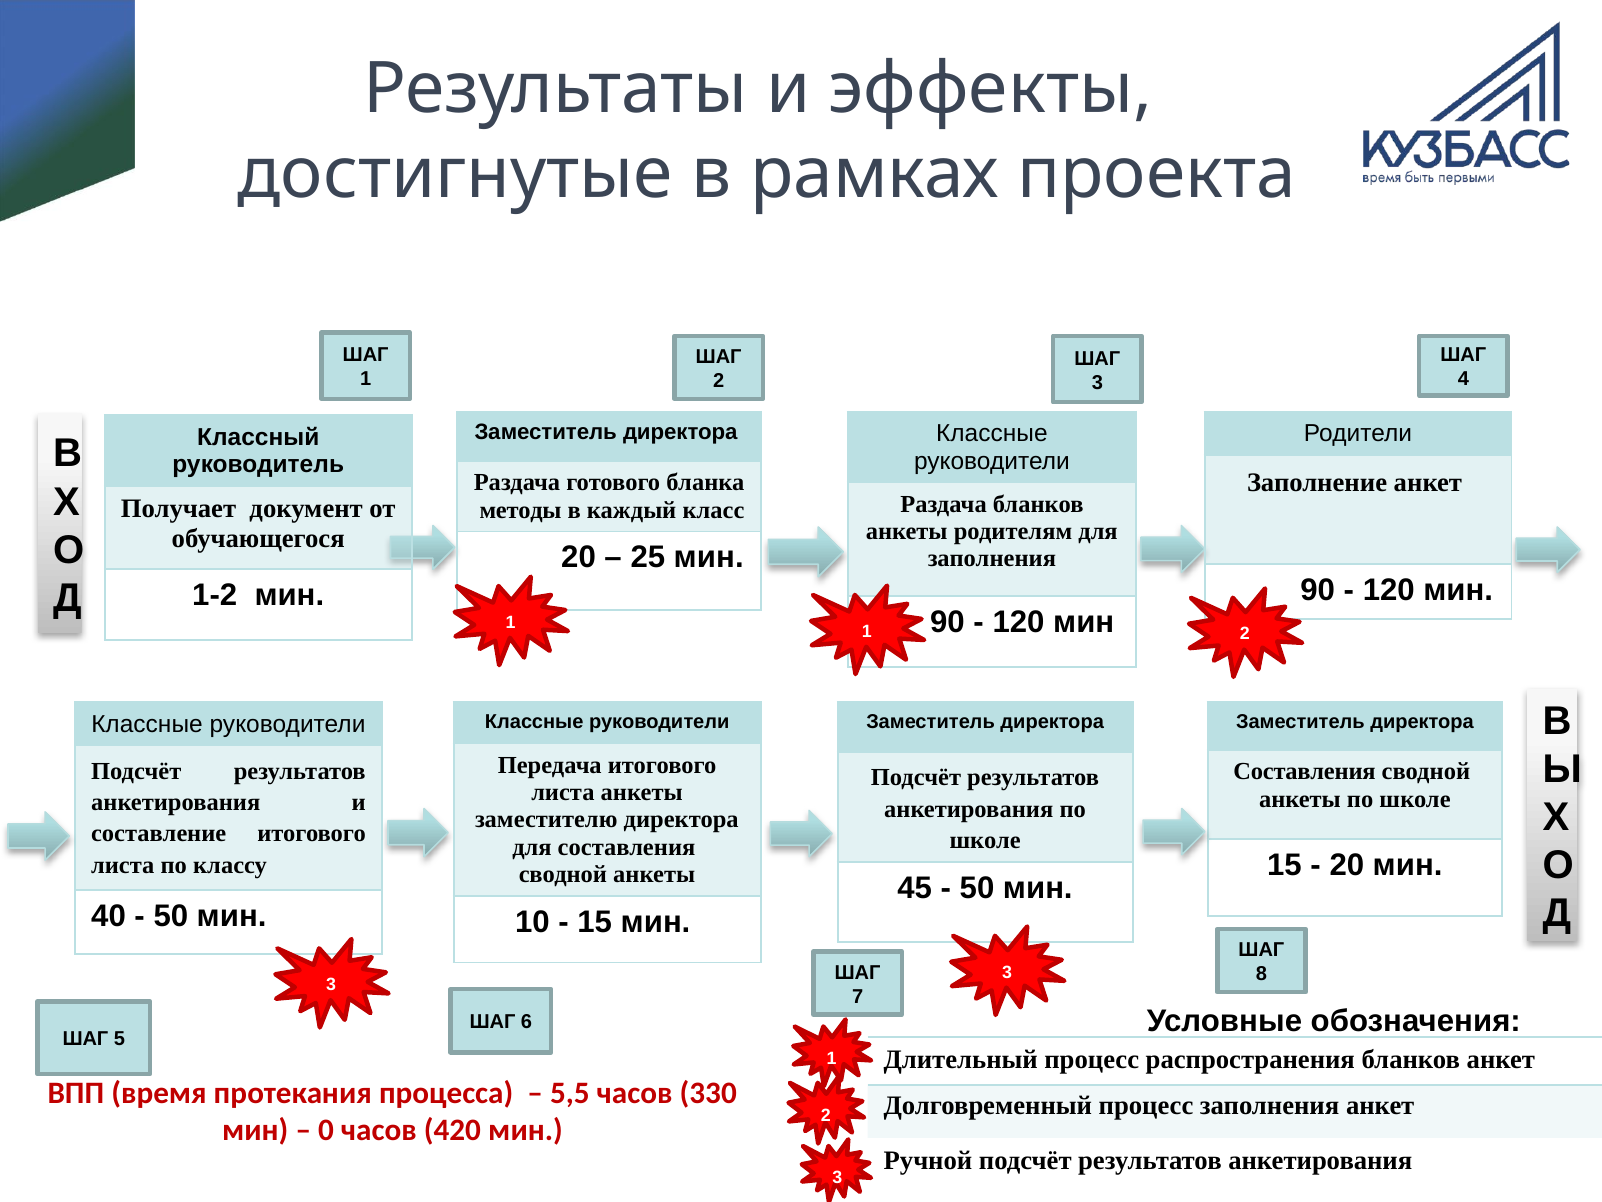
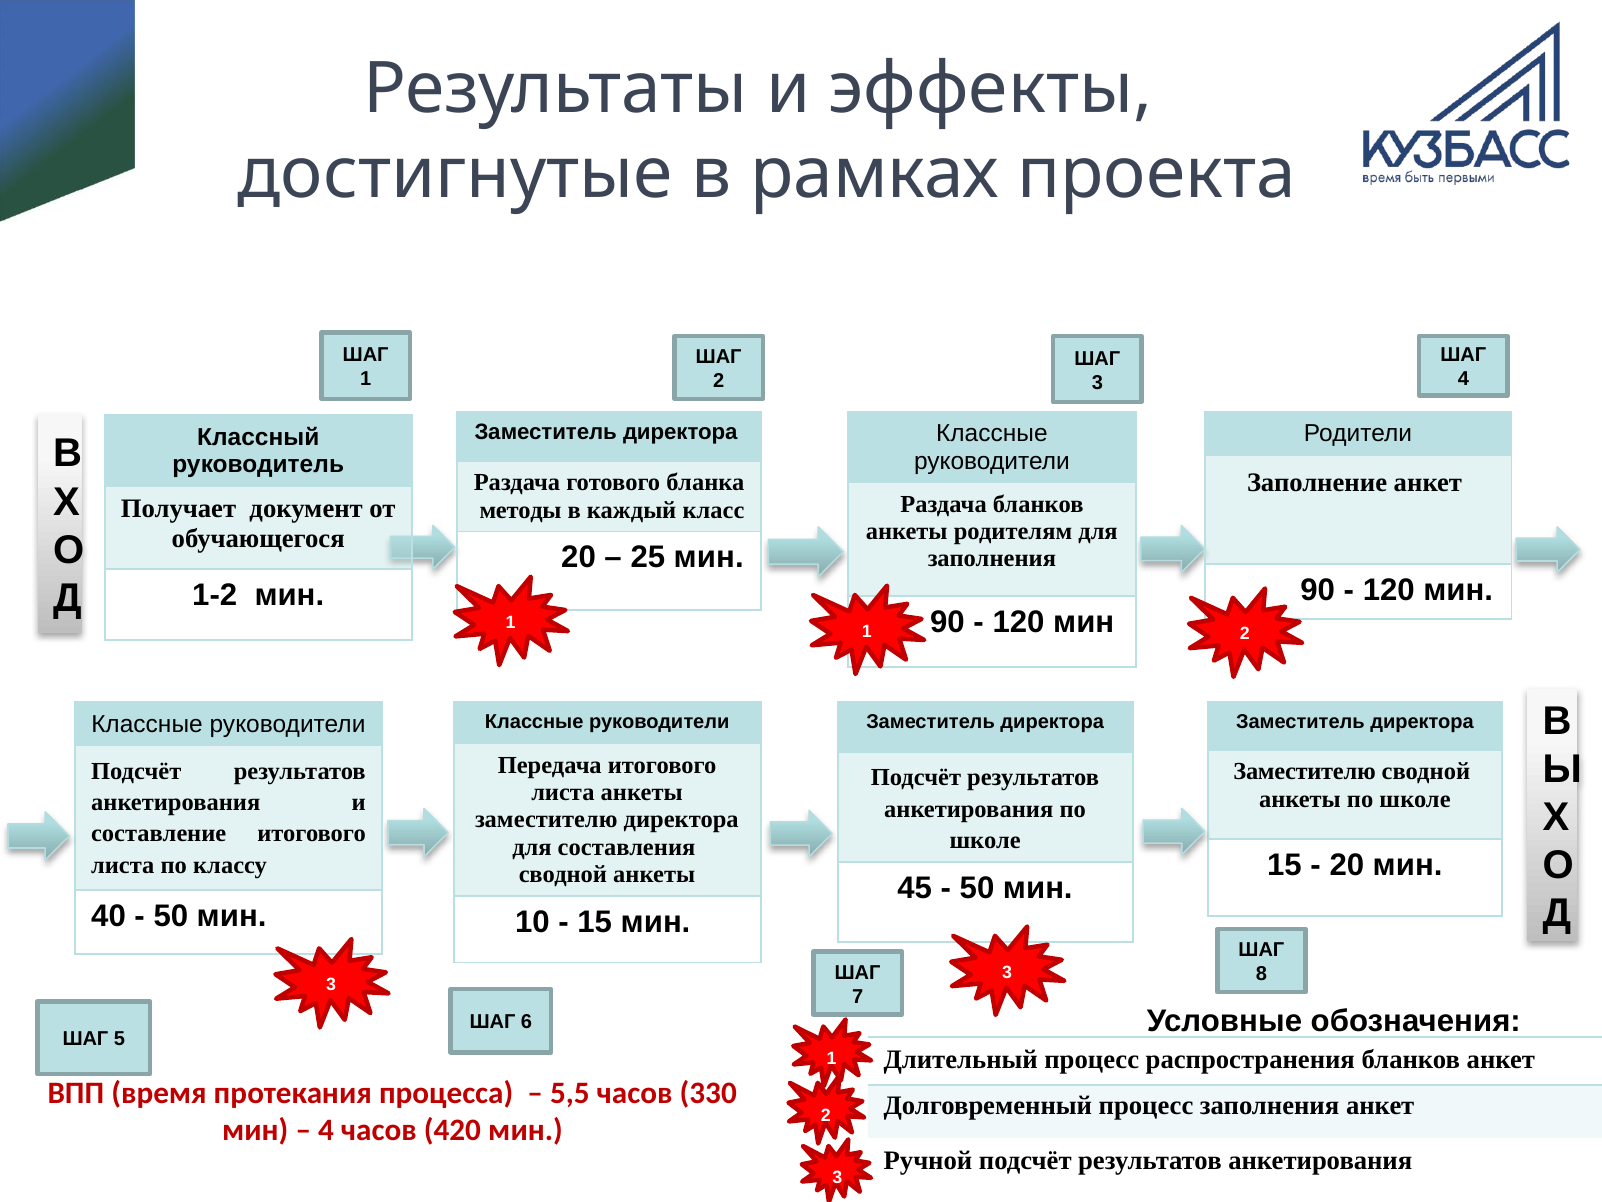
Составления at (1305, 772): Составления -> Заместителю
0 at (326, 1130): 0 -> 4
